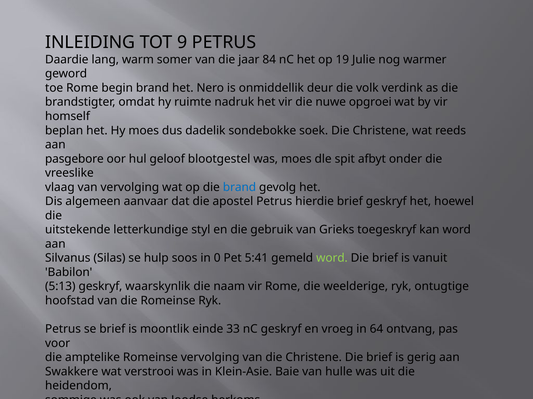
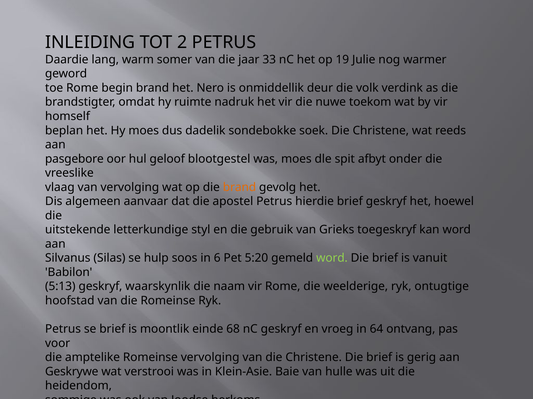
9: 9 -> 2
84: 84 -> 33
opgroei: opgroei -> toekom
brand at (239, 188) colour: blue -> orange
0: 0 -> 6
5:41: 5:41 -> 5:20
33: 33 -> 68
Swakkere: Swakkere -> Geskrywe
